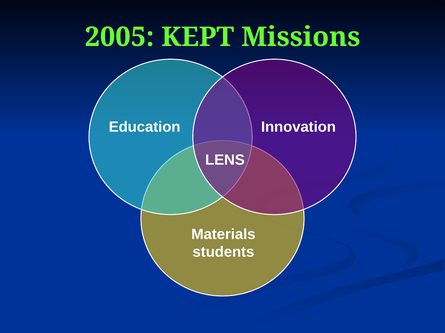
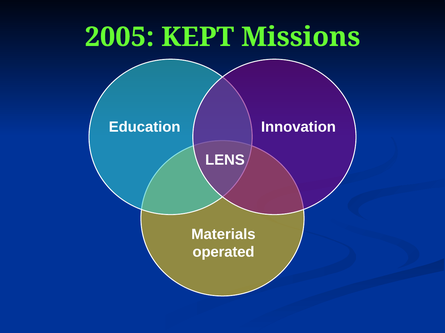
students: students -> operated
